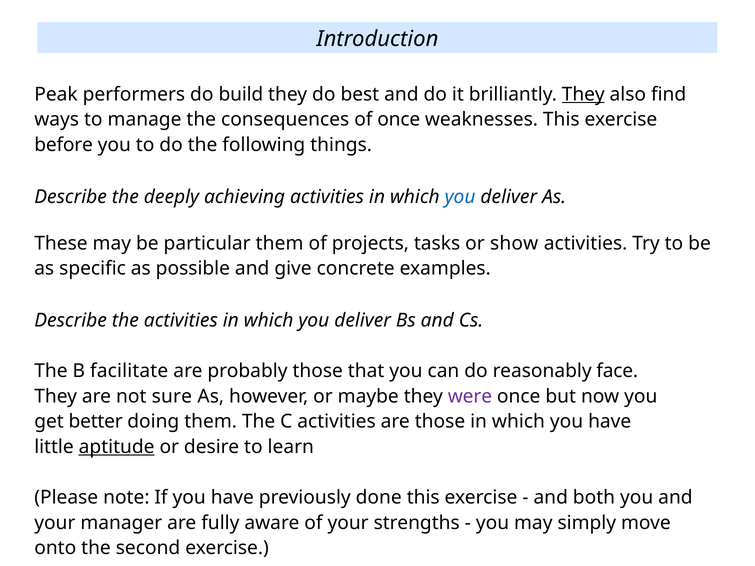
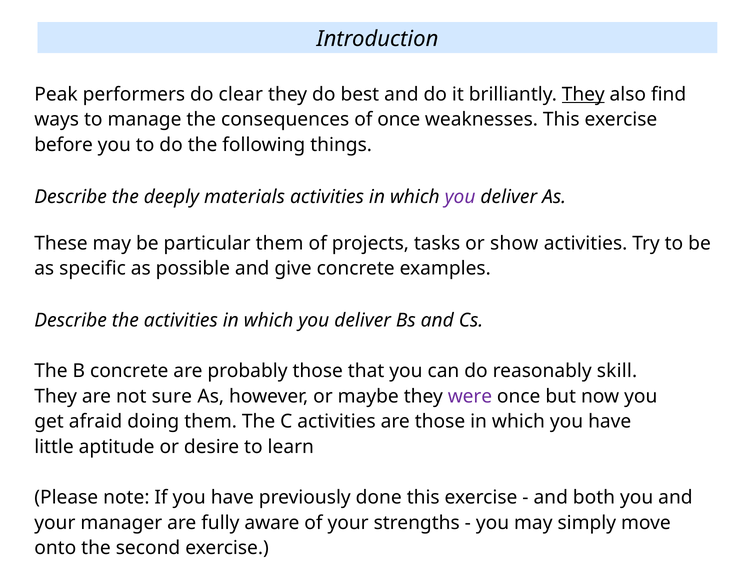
build: build -> clear
achieving: achieving -> materials
you at (460, 197) colour: blue -> purple
B facilitate: facilitate -> concrete
face: face -> skill
better: better -> afraid
aptitude underline: present -> none
